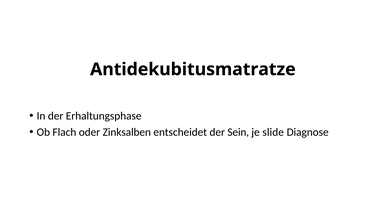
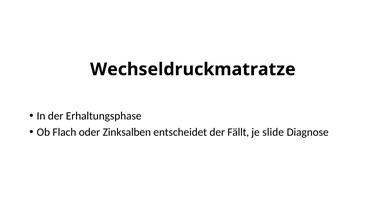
Antidekubitusmatratze: Antidekubitusmatratze -> Wechseldruckmatratze
Sein: Sein -> Fällt
